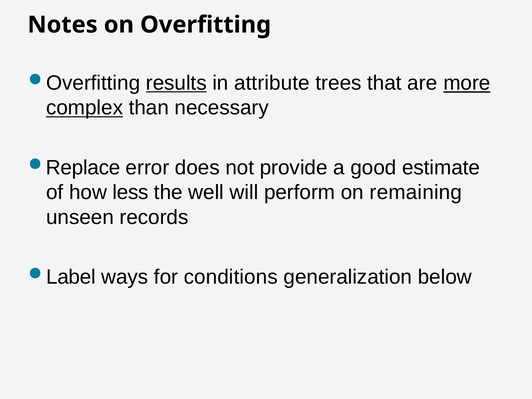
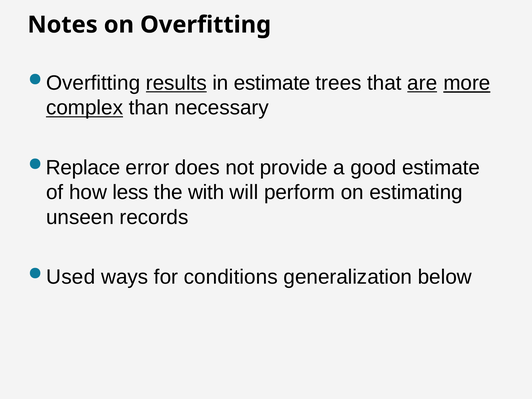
in attribute: attribute -> estimate
are underline: none -> present
well: well -> with
remaining: remaining -> estimating
Label: Label -> Used
